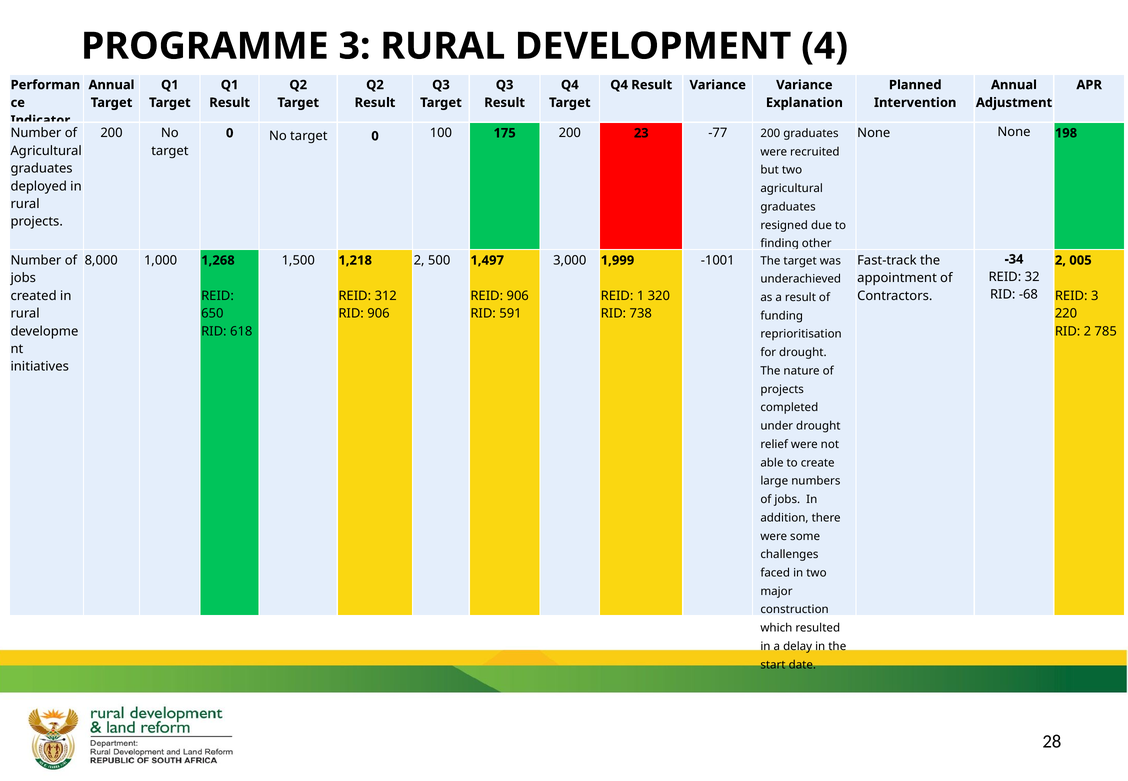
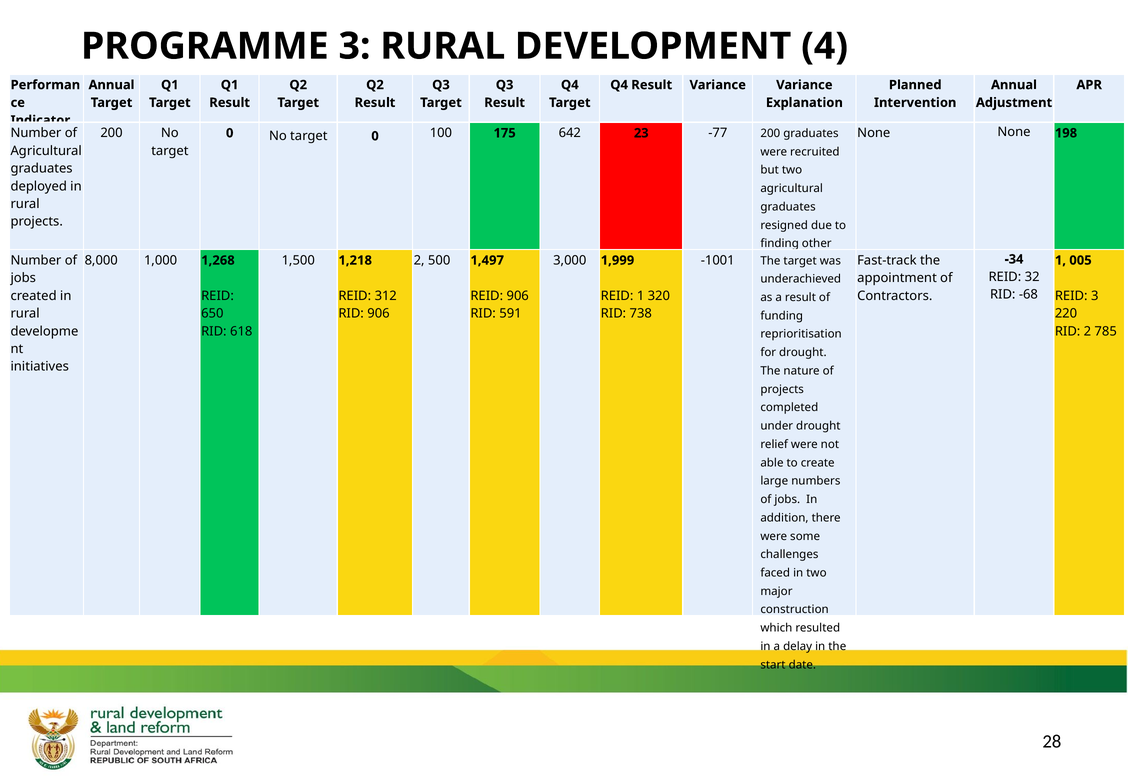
175 200: 200 -> 642
2 at (1060, 260): 2 -> 1
